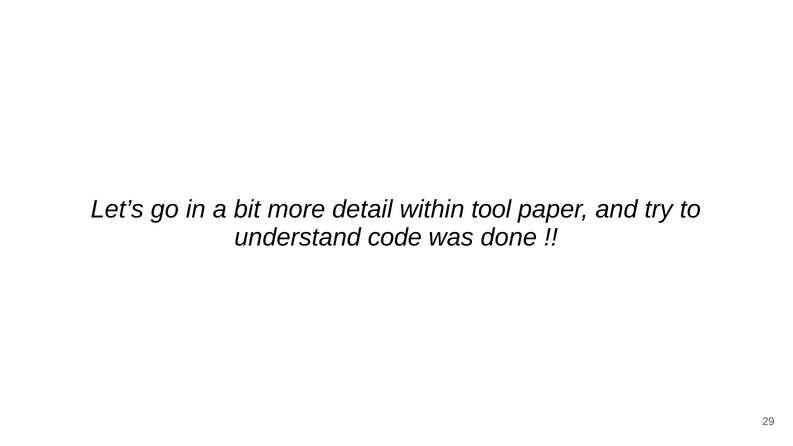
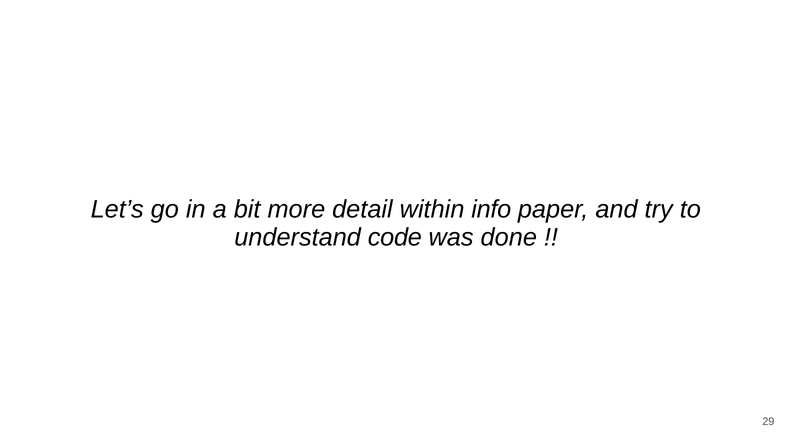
tool: tool -> info
